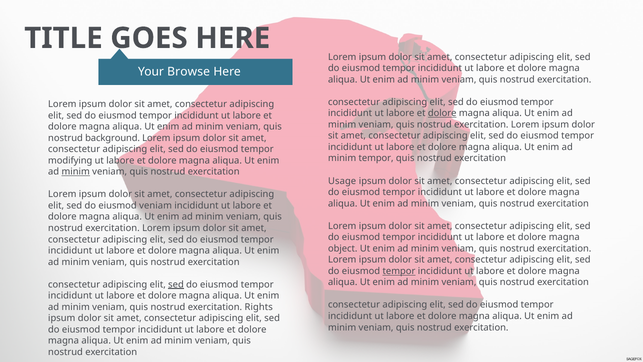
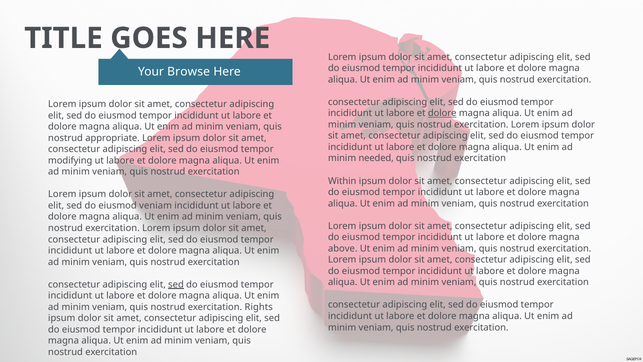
background: background -> appropriate
minim tempor: tempor -> needed
minim at (76, 172) underline: present -> none
Usage: Usage -> Within
object: object -> above
tempor at (399, 271) underline: present -> none
